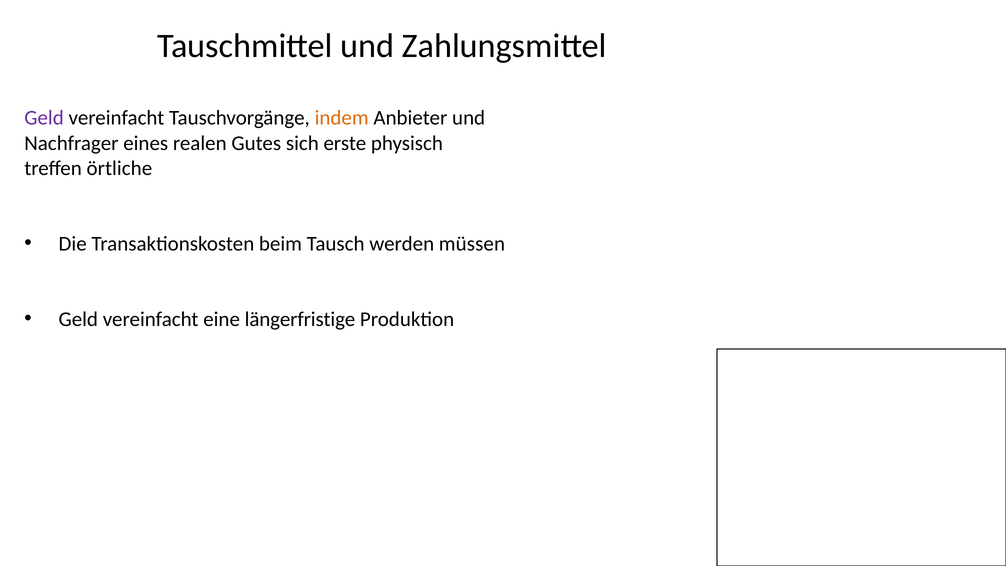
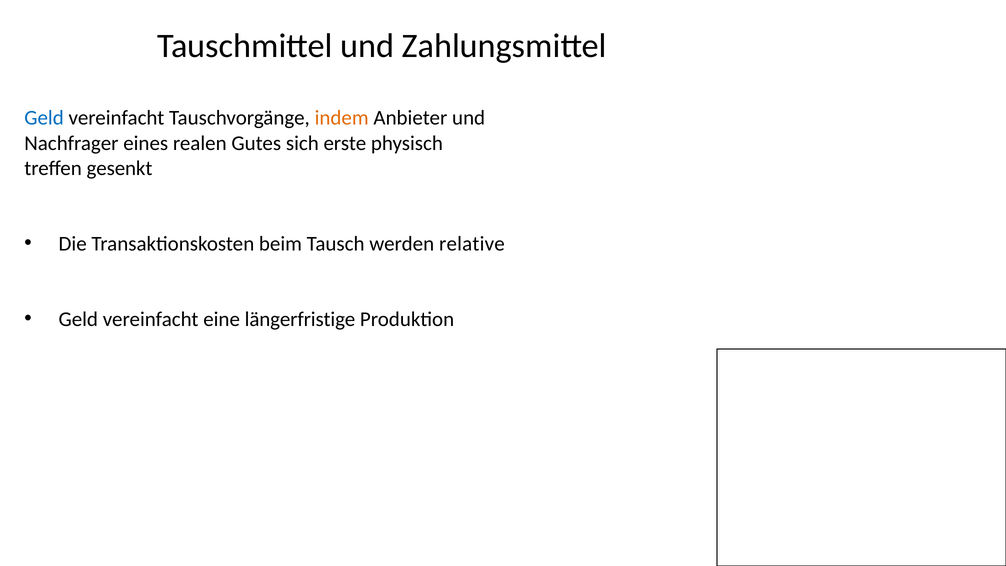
Geld at (44, 118) colour: purple -> blue
örtliche: örtliche -> gesenkt
müssen: müssen -> relative
